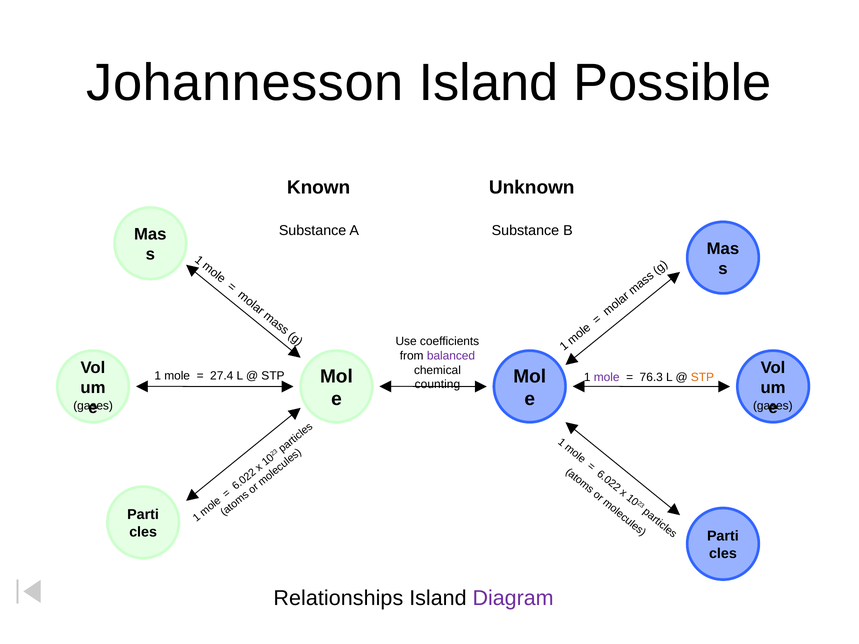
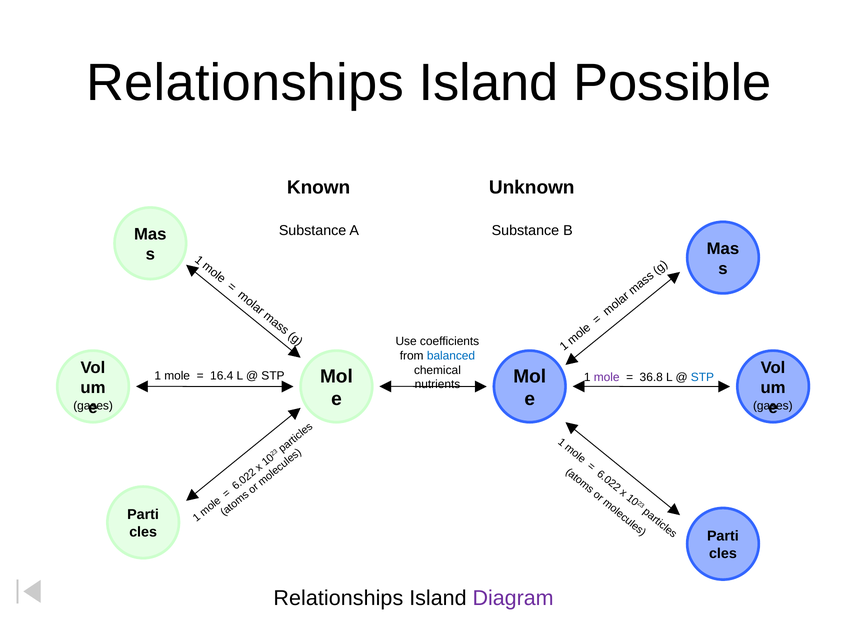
Johannesson at (245, 83): Johannesson -> Relationships
balanced colour: purple -> blue
27.4: 27.4 -> 16.4
76.3: 76.3 -> 36.8
STP at (702, 377) colour: orange -> blue
counting: counting -> nutrients
